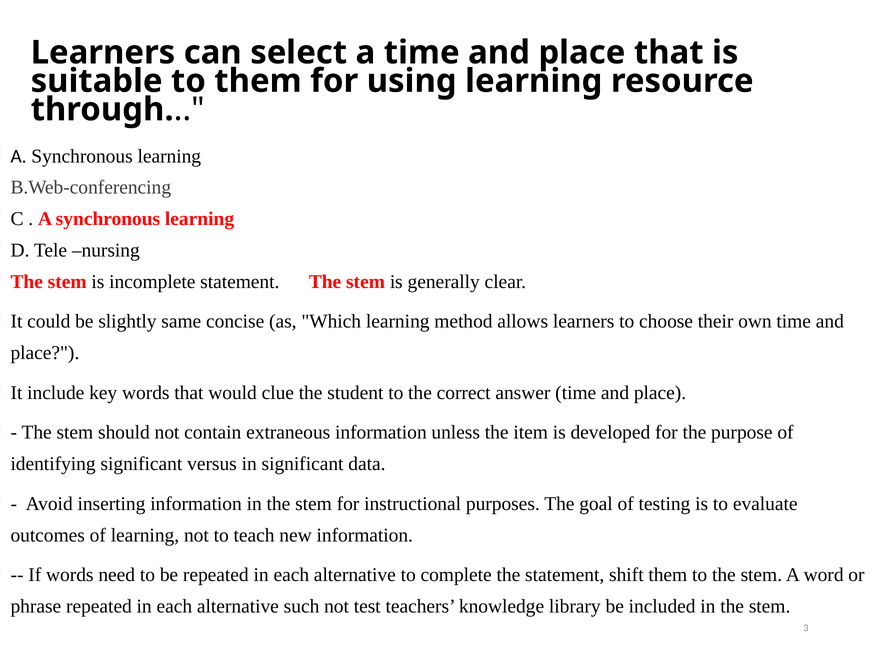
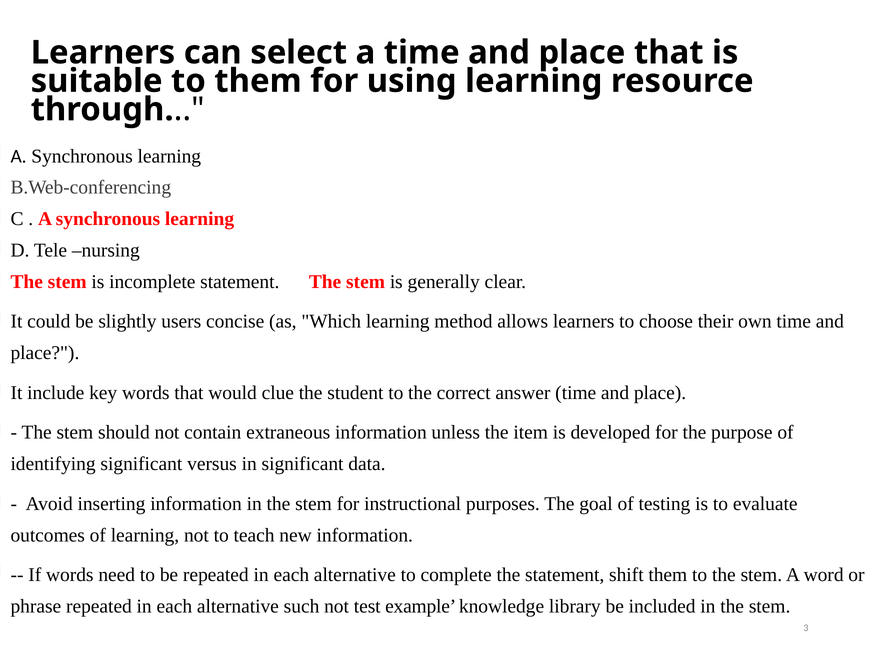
same: same -> users
teachers: teachers -> example
